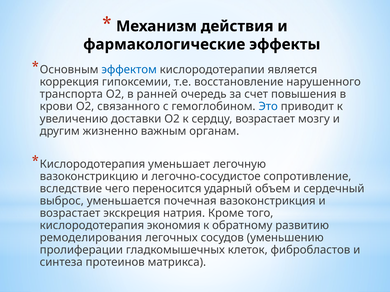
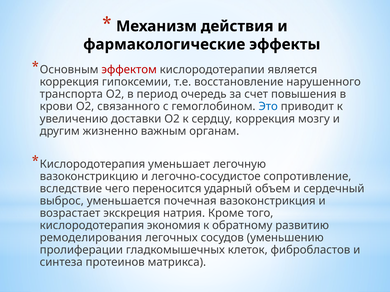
эффектом colour: blue -> red
ранней: ранней -> период
сердцу возрастает: возрастает -> коррекция
